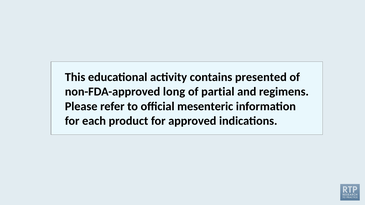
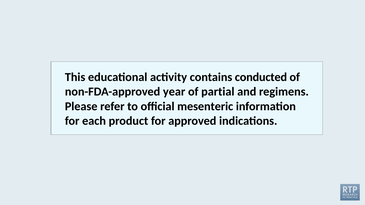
presented: presented -> conducted
long: long -> year
